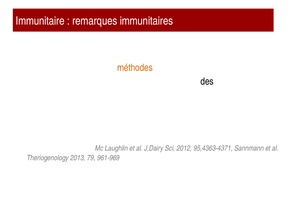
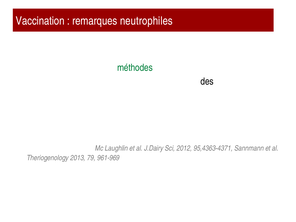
Immunitaire: Immunitaire -> Vaccination
immunitaires: immunitaires -> neutrophiles
méthodes colour: orange -> green
